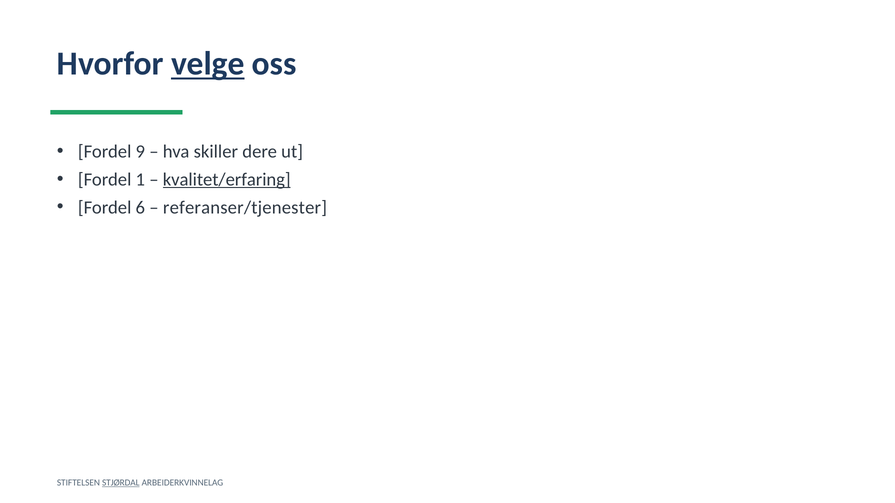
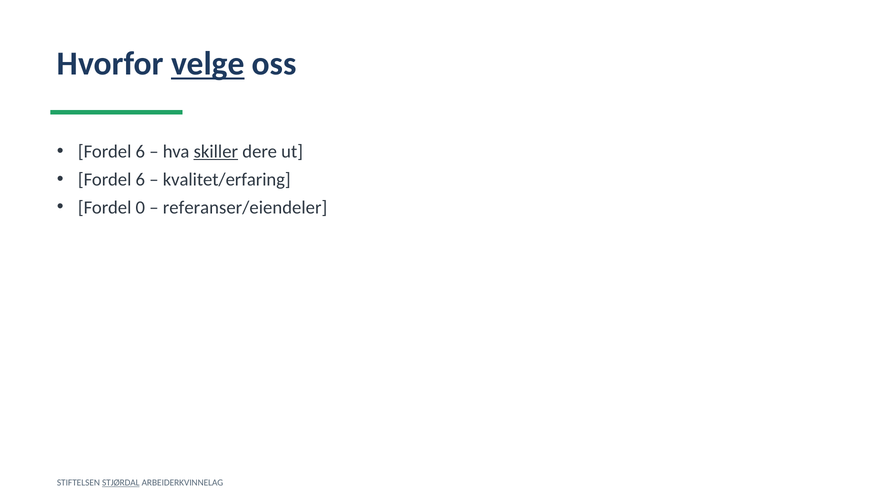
9 at (140, 152): 9 -> 6
skiller underline: none -> present
1 at (140, 180): 1 -> 6
kvalitet/erfaring underline: present -> none
6: 6 -> 0
referanser/tjenester: referanser/tjenester -> referanser/eiendeler
